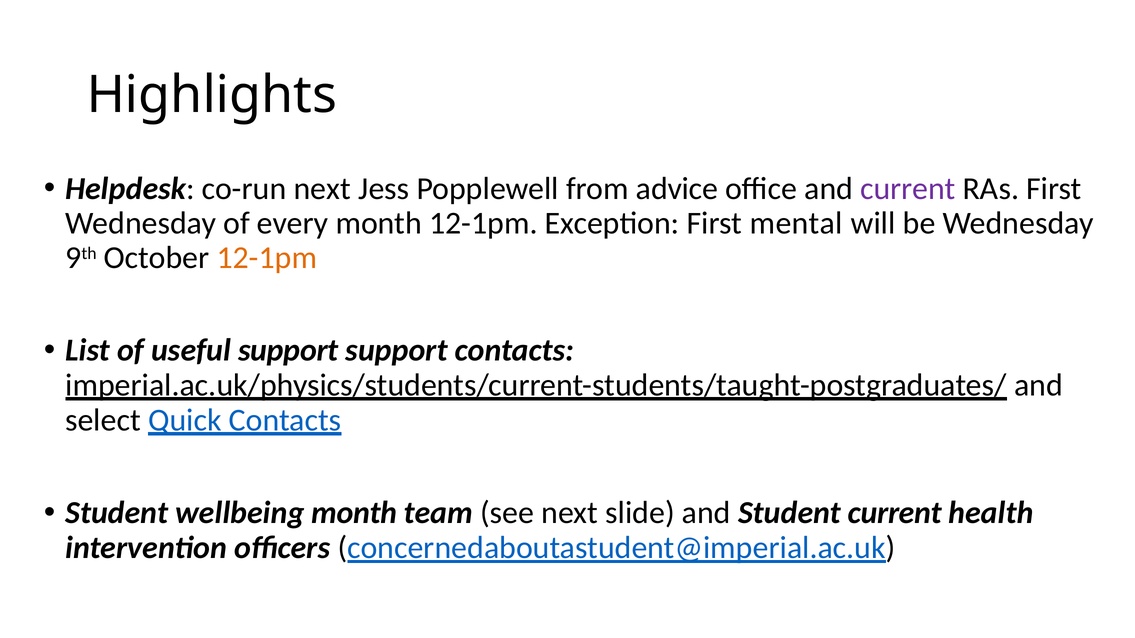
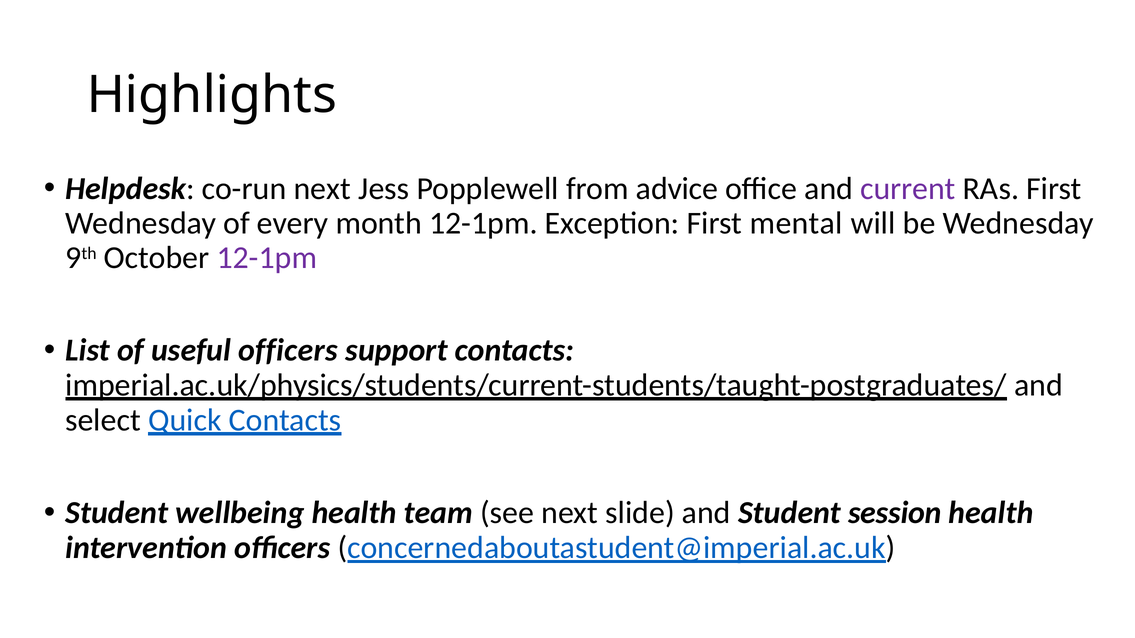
12-1pm at (267, 258) colour: orange -> purple
useful support: support -> officers
wellbeing month: month -> health
Student current: current -> session
